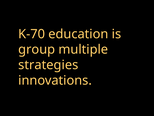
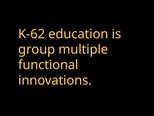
K-70: K-70 -> K-62
strategies: strategies -> functional
